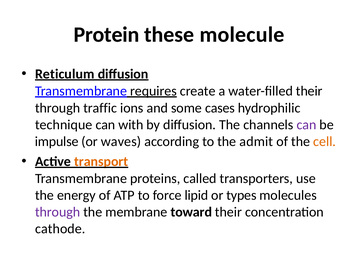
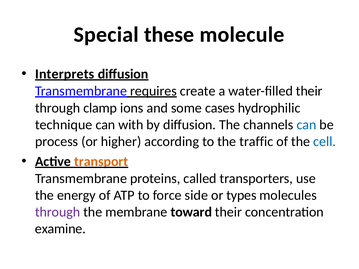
Protein: Protein -> Special
Reticulum: Reticulum -> Interprets
traffic: traffic -> clamp
can at (306, 125) colour: purple -> blue
impulse: impulse -> process
waves: waves -> higher
admit: admit -> traffic
cell colour: orange -> blue
lipid: lipid -> side
cathode: cathode -> examine
